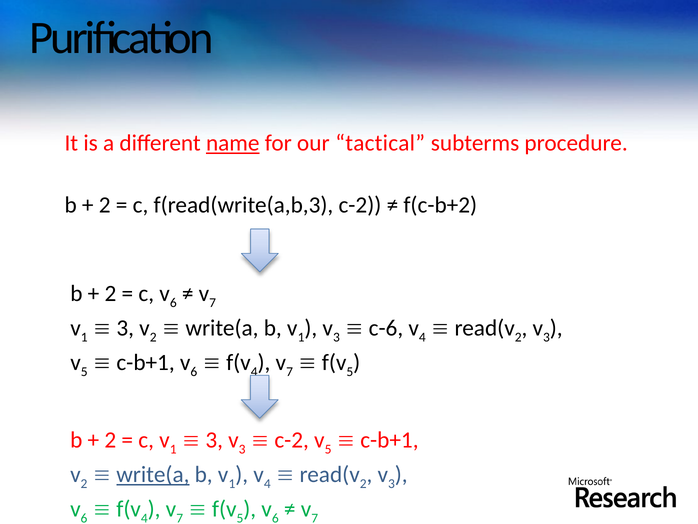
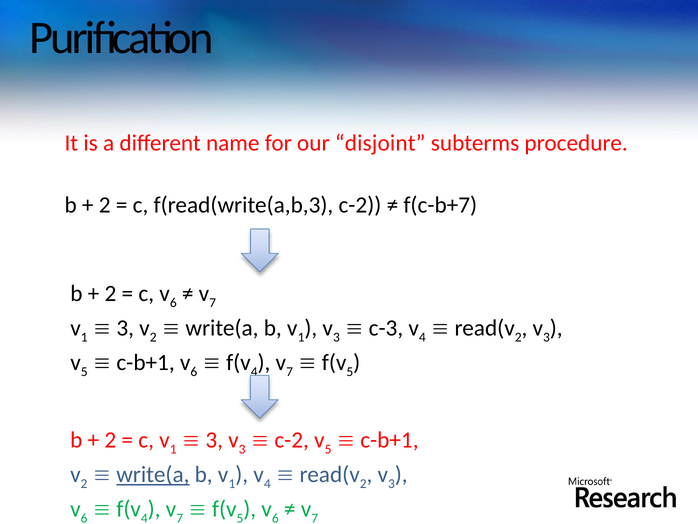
name underline: present -> none
tactical: tactical -> disjoint
f(c-b+2: f(c-b+2 -> f(c-b+7
c-6: c-6 -> c-3
